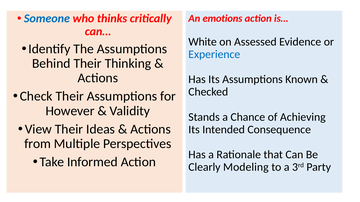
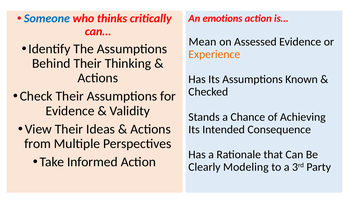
White: White -> Mean
Experience colour: blue -> orange
However at (70, 111): However -> Evidence
